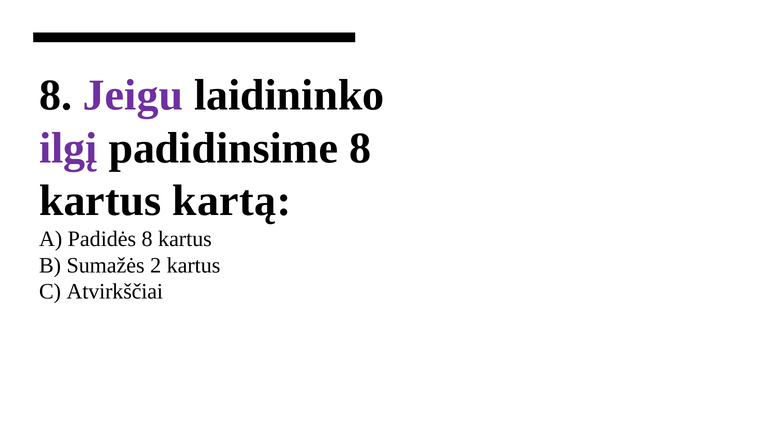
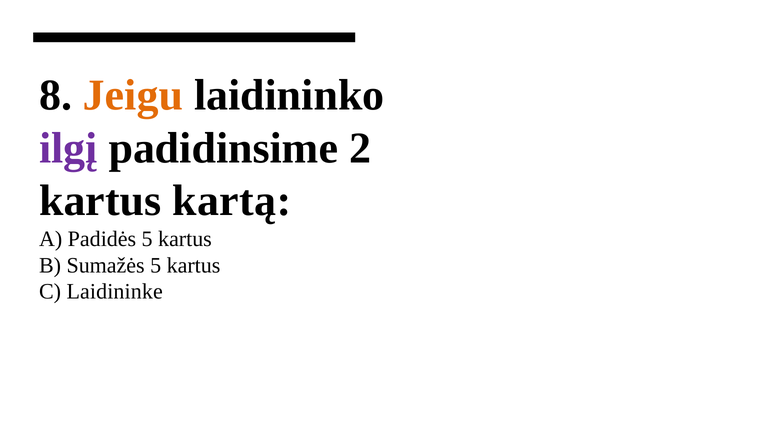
Jeigu colour: purple -> orange
padidinsime 8: 8 -> 2
Padidės 8: 8 -> 5
Sumažės 2: 2 -> 5
Atvirkščiai: Atvirkščiai -> Laidininke
